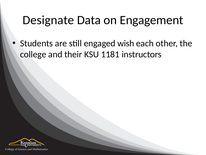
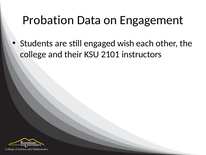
Designate: Designate -> Probation
1181: 1181 -> 2101
